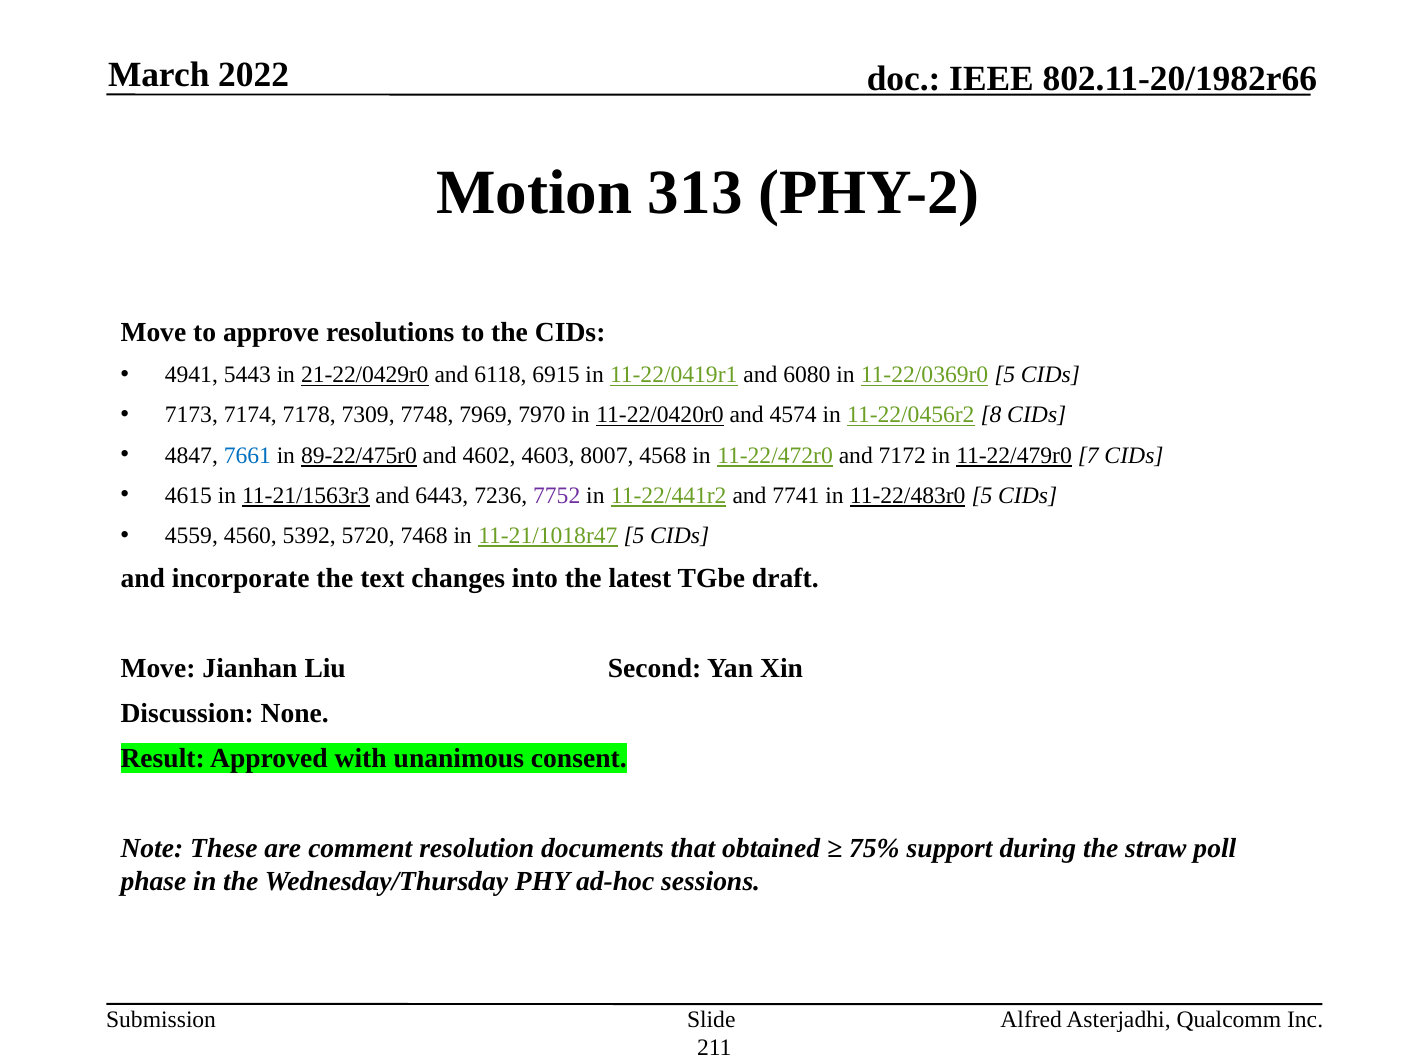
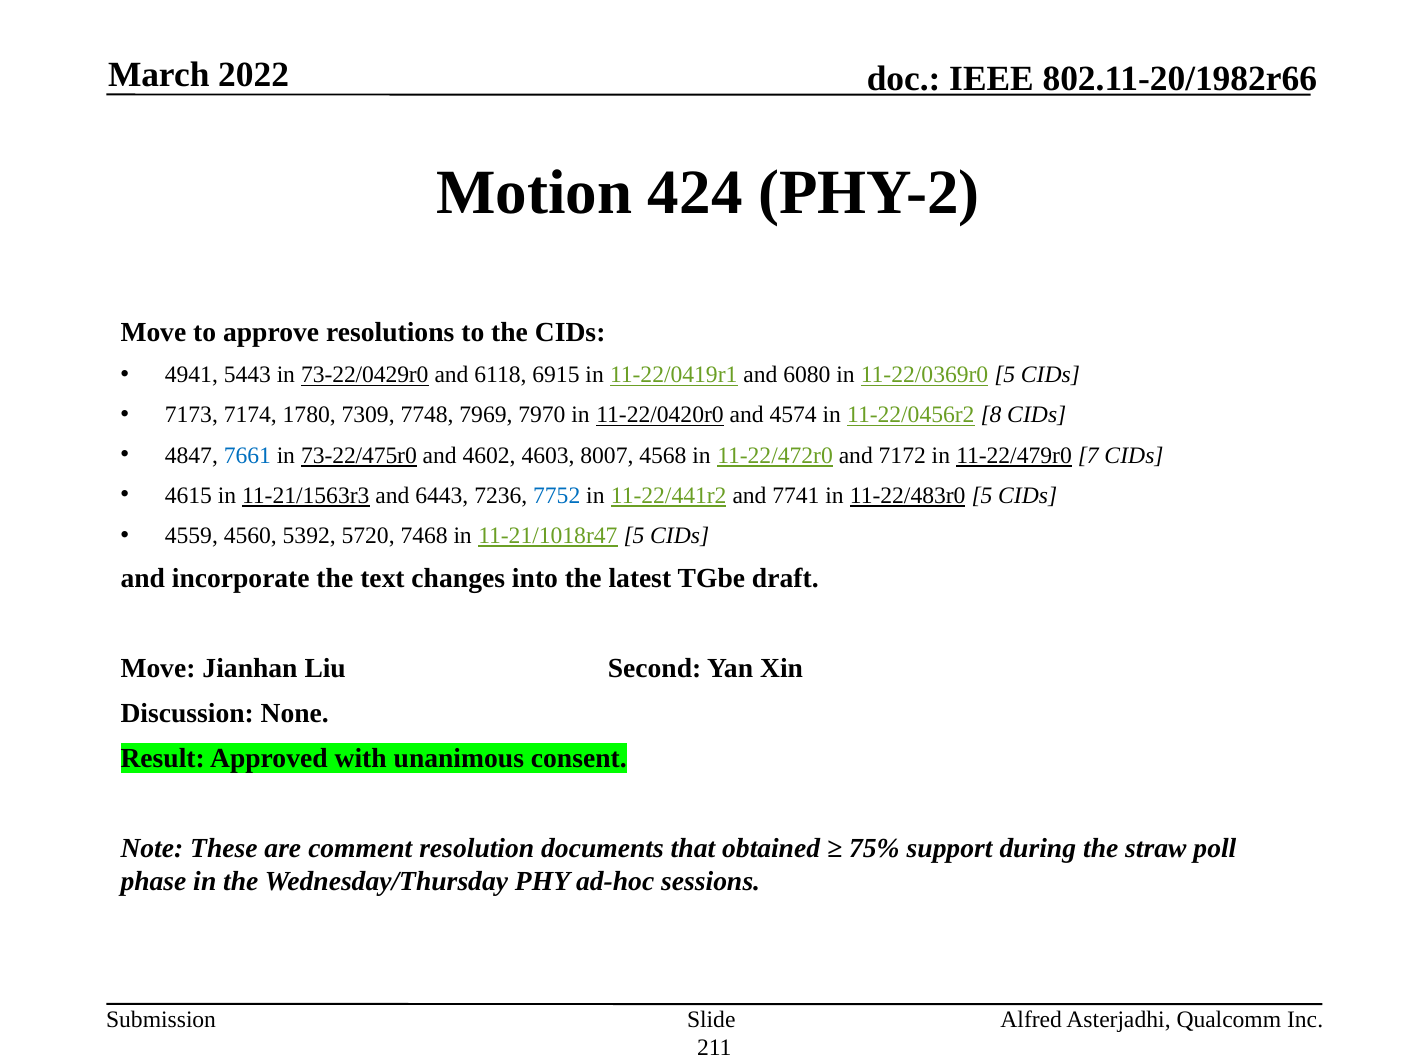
313: 313 -> 424
21-22/0429r0: 21-22/0429r0 -> 73-22/0429r0
7178: 7178 -> 1780
89-22/475r0: 89-22/475r0 -> 73-22/475r0
7752 colour: purple -> blue
